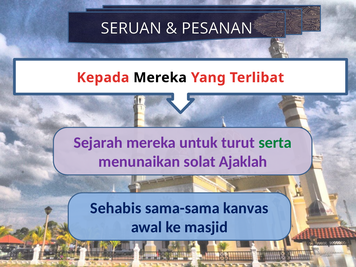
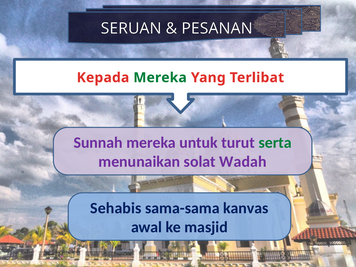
Mereka at (160, 78) colour: black -> green
Sejarah: Sejarah -> Sunnah
Ajaklah: Ajaklah -> Wadah
